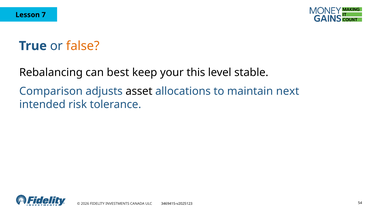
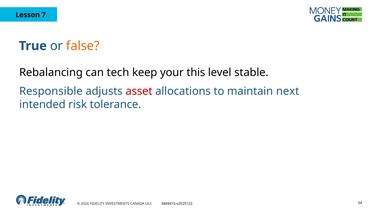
best: best -> tech
Comparison: Comparison -> Responsible
asset colour: black -> red
